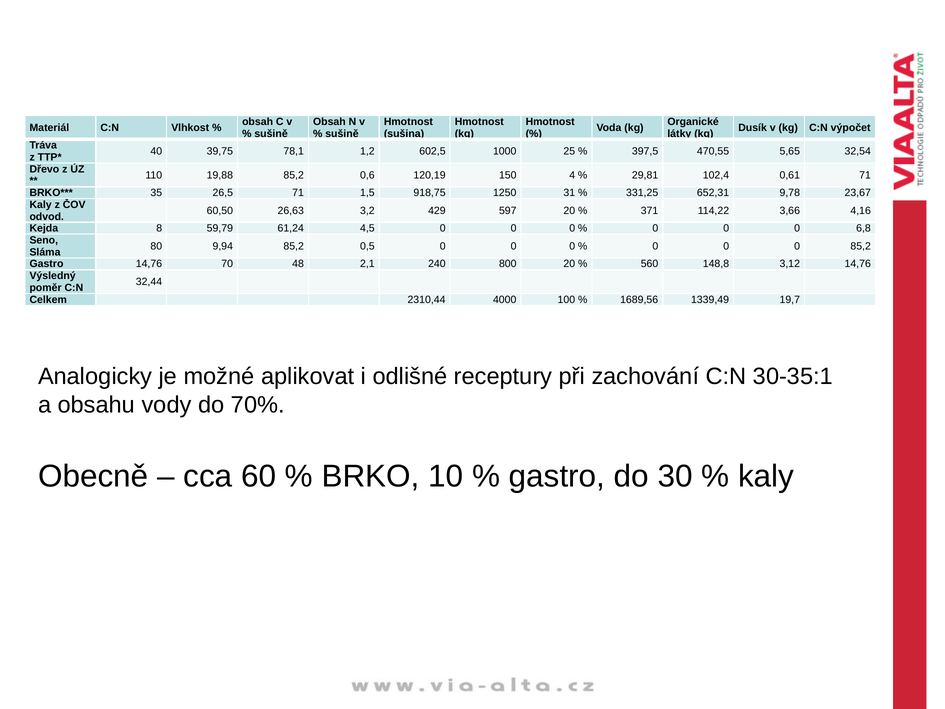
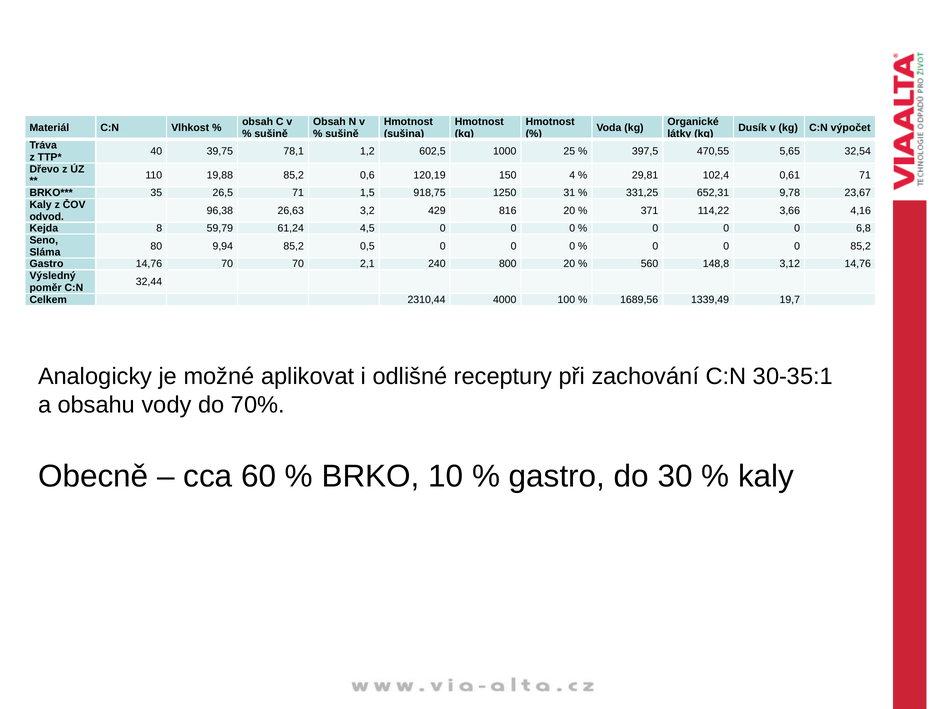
60,50: 60,50 -> 96,38
597: 597 -> 816
70 48: 48 -> 70
